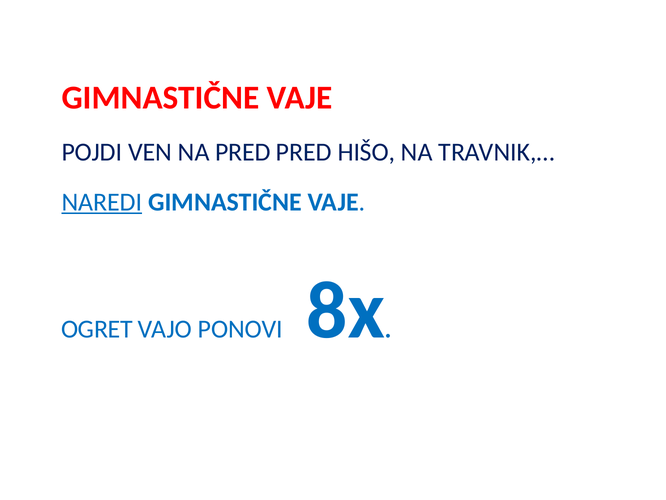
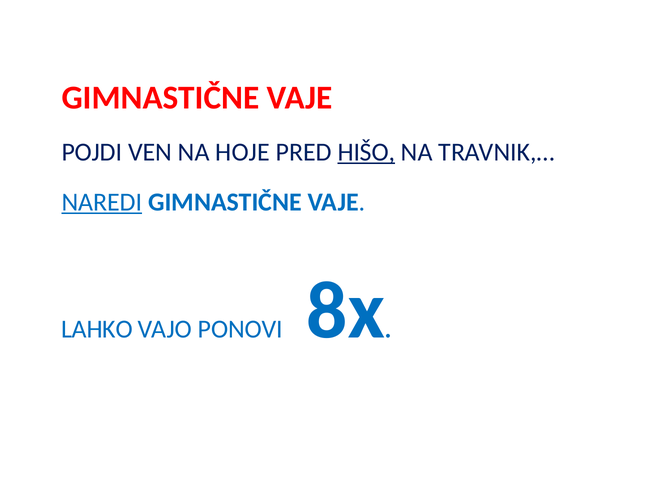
NA PRED: PRED -> HOJE
HIŠO underline: none -> present
OGRET: OGRET -> LAHKO
